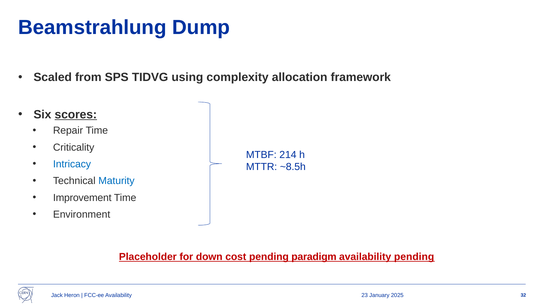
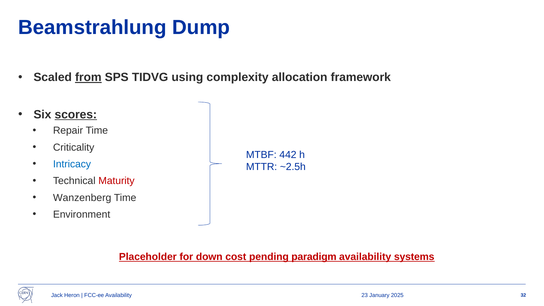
from underline: none -> present
214: 214 -> 442
~8.5h: ~8.5h -> ~2.5h
Maturity colour: blue -> red
Improvement: Improvement -> Wanzenberg
availability pending: pending -> systems
